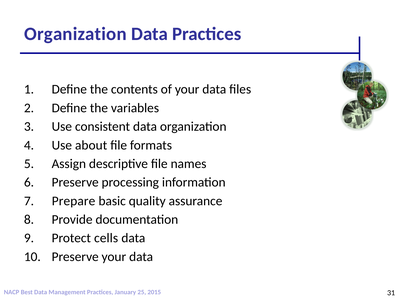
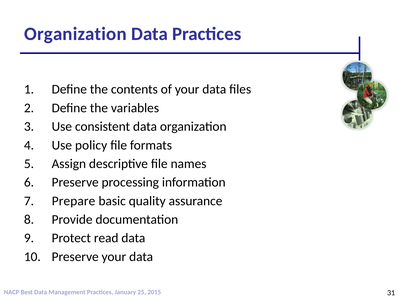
about: about -> policy
cells: cells -> read
